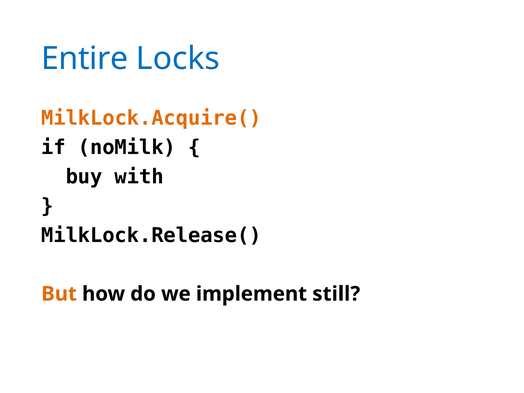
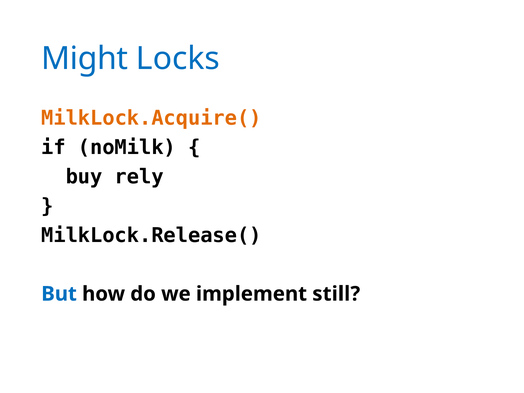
Entire: Entire -> Might
with: with -> rely
But colour: orange -> blue
